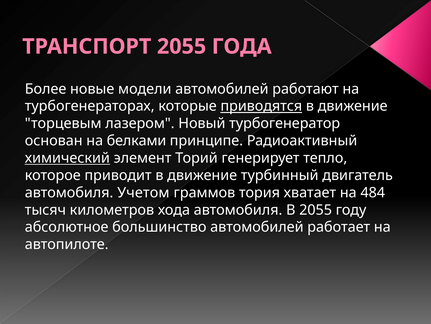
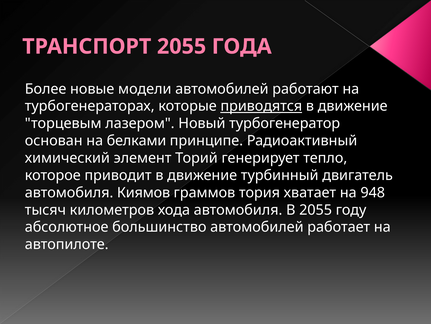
химический underline: present -> none
Учетом: Учетом -> Киямов
484: 484 -> 948
